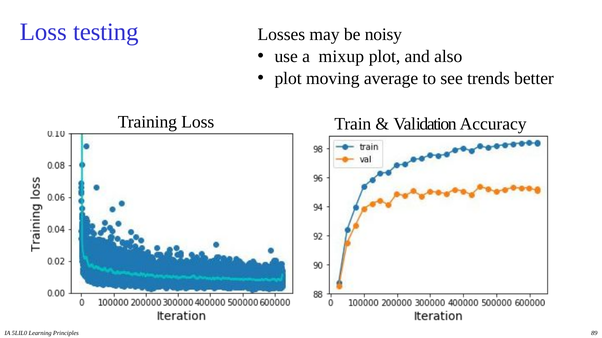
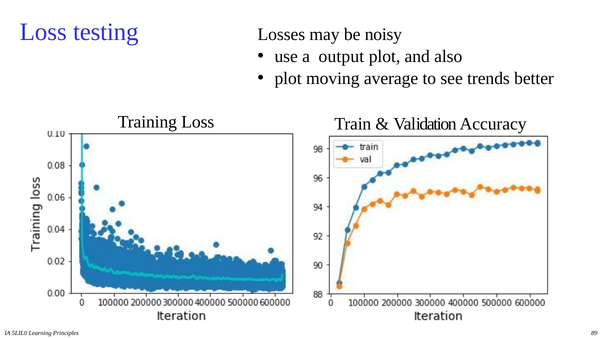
mixup: mixup -> output
